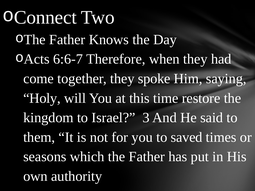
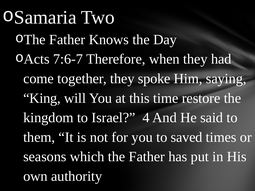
Connect: Connect -> Samaria
6:6-7: 6:6-7 -> 7:6-7
Holy: Holy -> King
3: 3 -> 4
